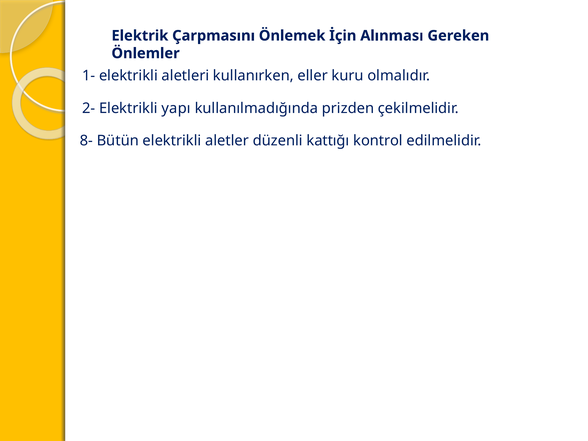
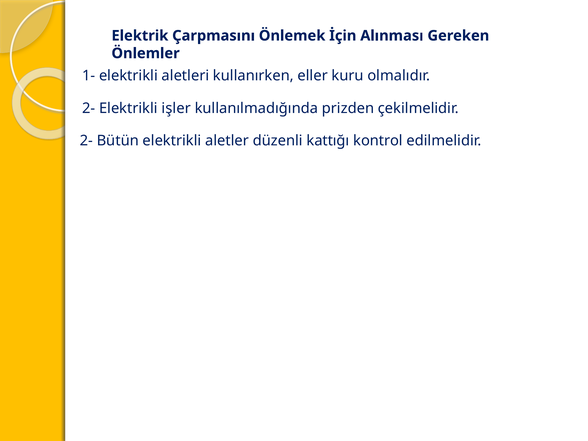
yapı: yapı -> işler
8- at (86, 141): 8- -> 2-
